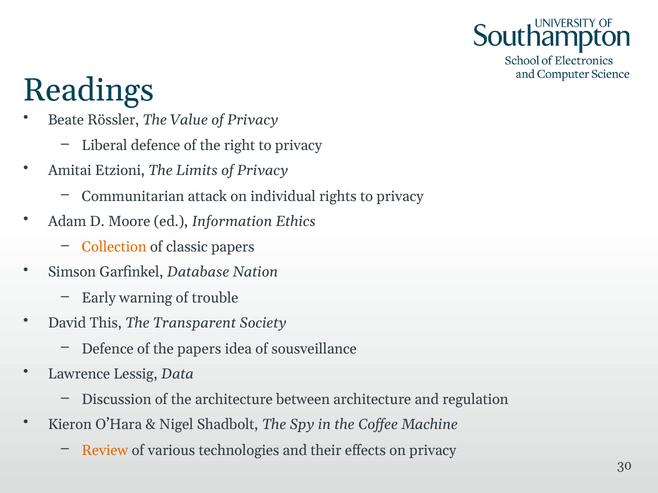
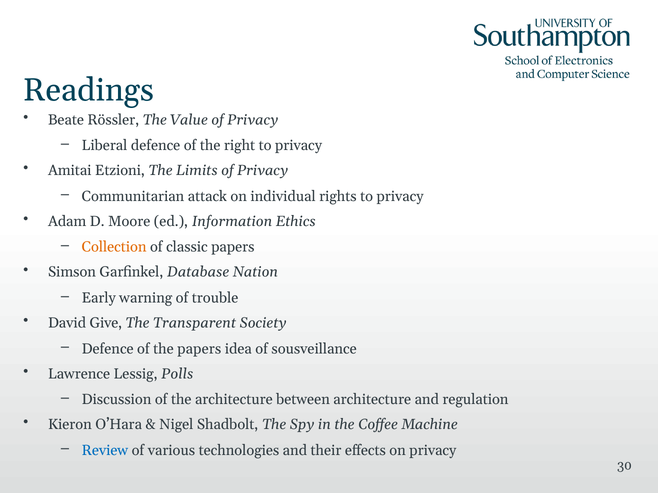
This: This -> Give
Data: Data -> Polls
Review colour: orange -> blue
